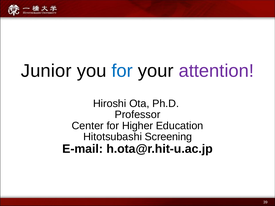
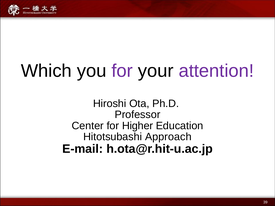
Junior: Junior -> Which
for at (122, 71) colour: blue -> purple
Screening: Screening -> Approach
